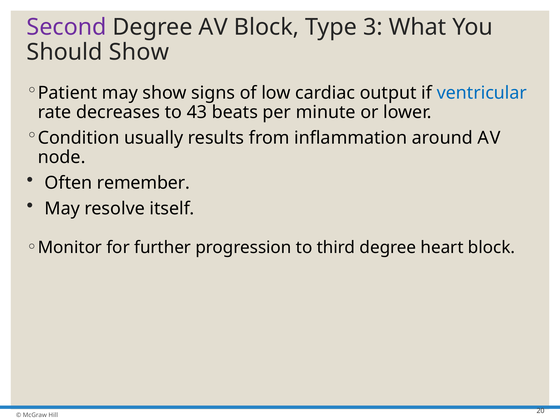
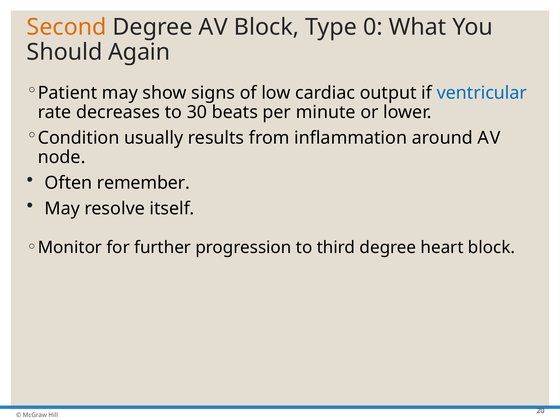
Second colour: purple -> orange
3: 3 -> 0
Should Show: Show -> Again
43: 43 -> 30
